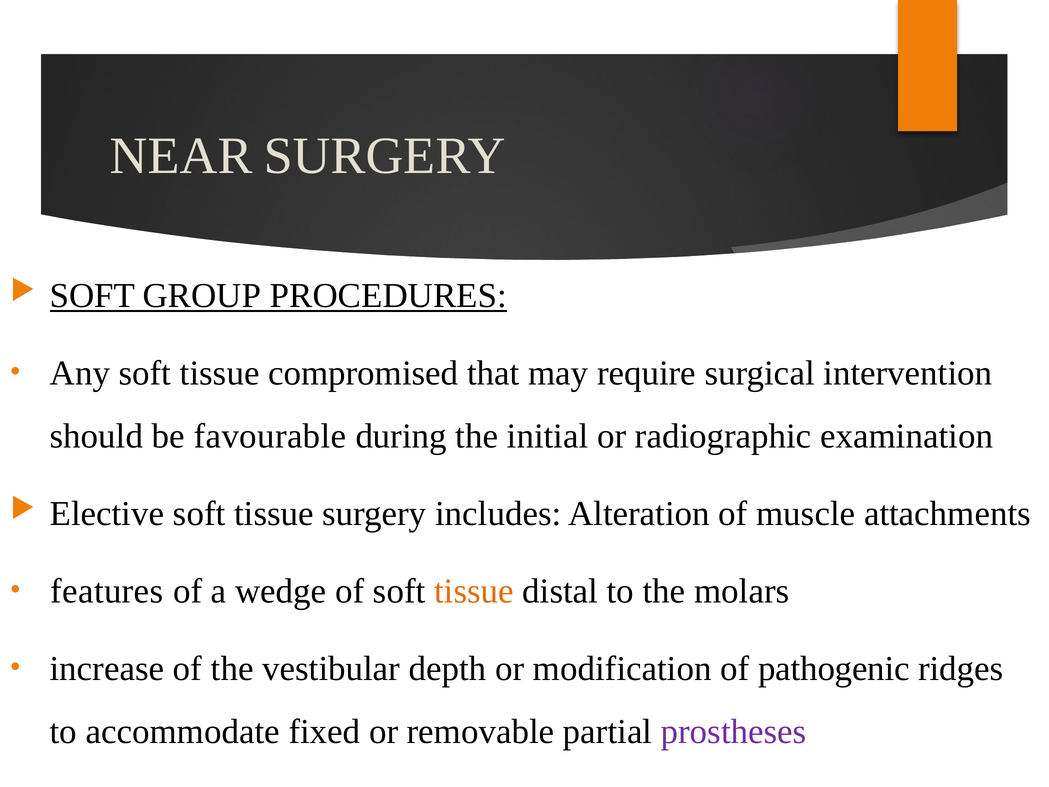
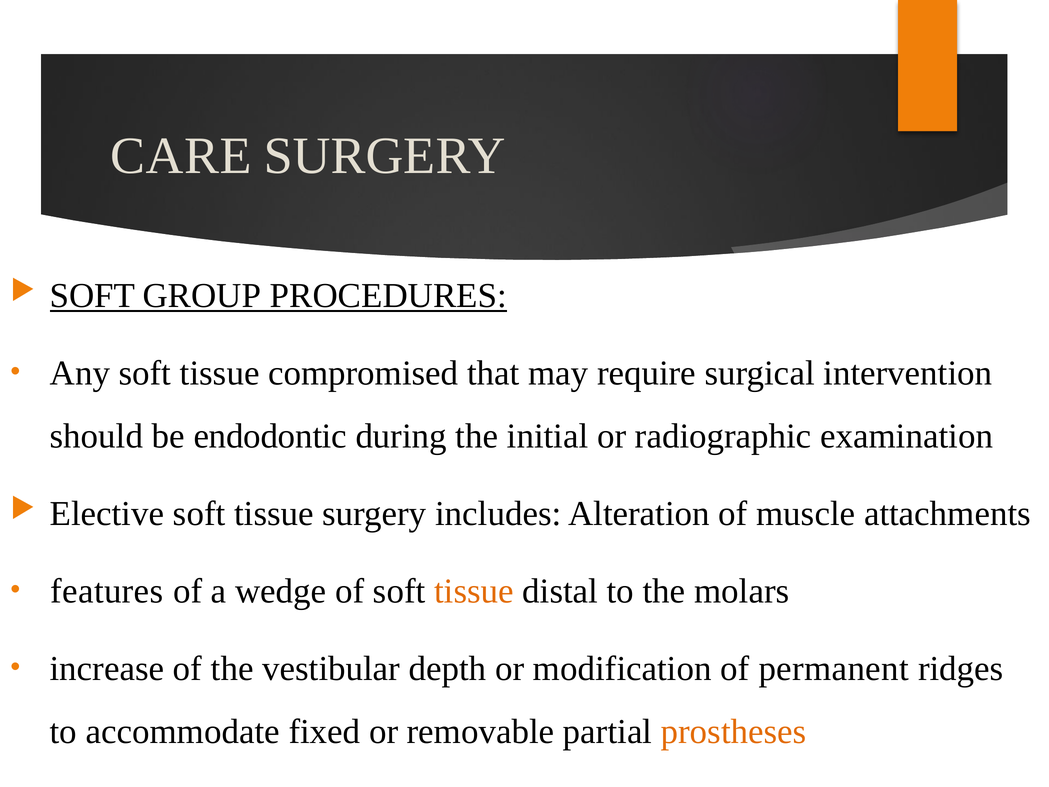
NEAR: NEAR -> CARE
favourable: favourable -> endodontic
pathogenic: pathogenic -> permanent
prostheses colour: purple -> orange
